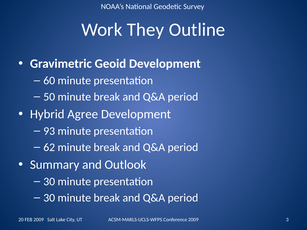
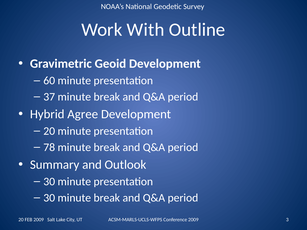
They: They -> With
50: 50 -> 37
93 at (49, 131): 93 -> 20
62: 62 -> 78
